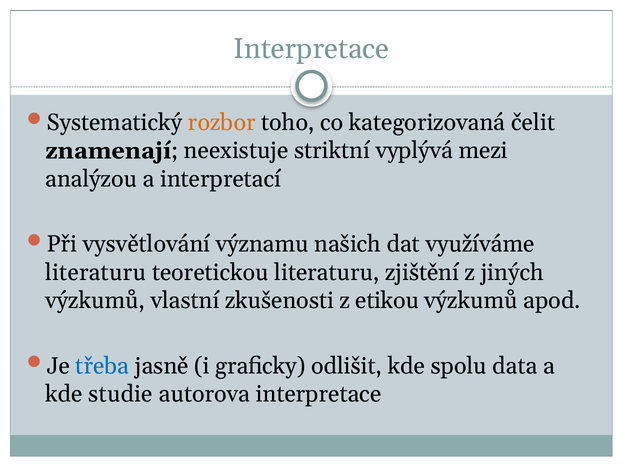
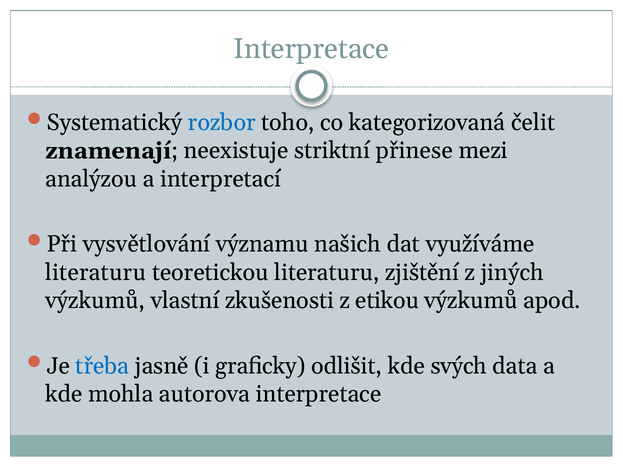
rozbor colour: orange -> blue
vyplývá: vyplývá -> přinese
spolu: spolu -> svých
studie: studie -> mohla
